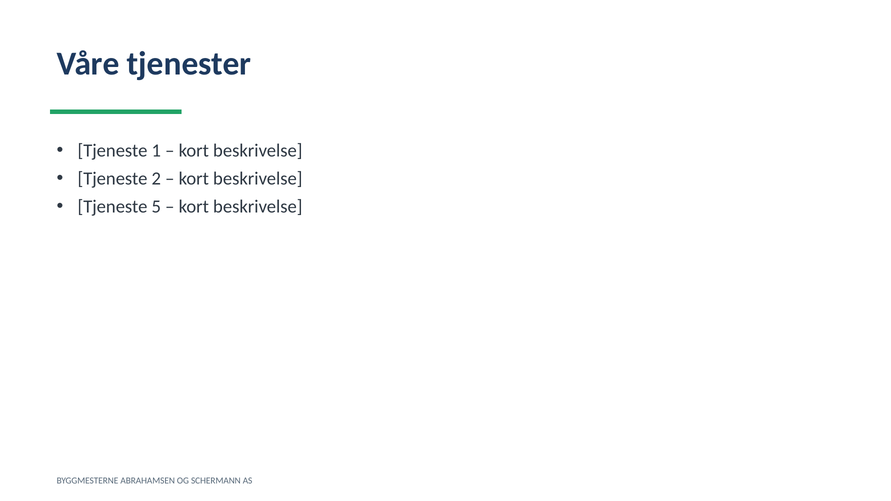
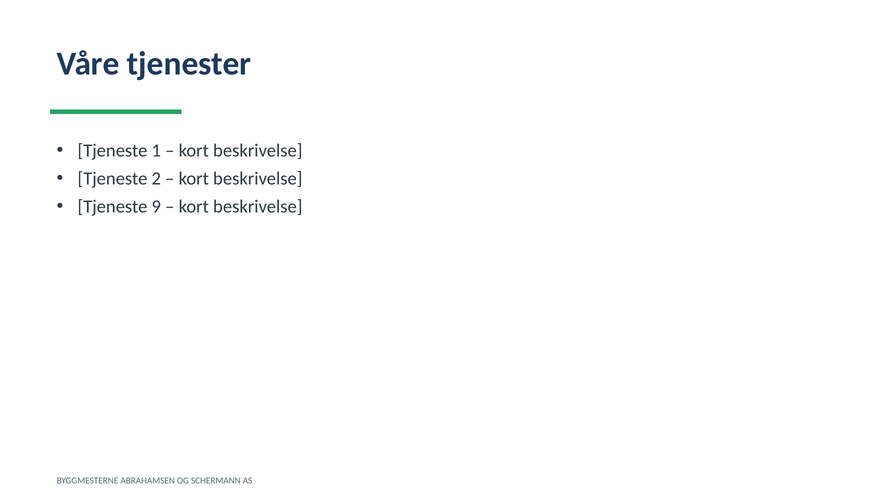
5: 5 -> 9
